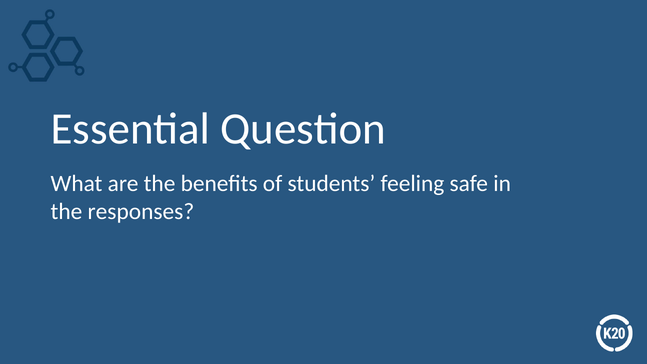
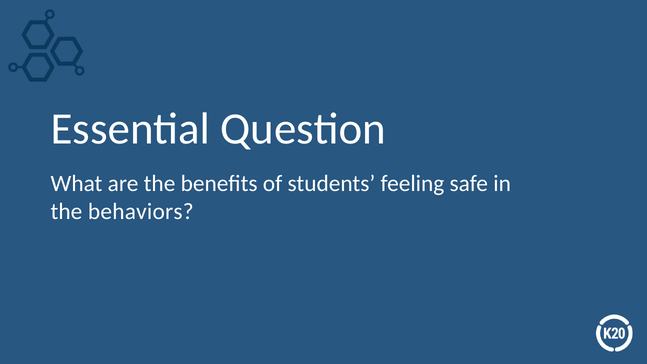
responses: responses -> behaviors
